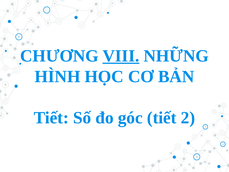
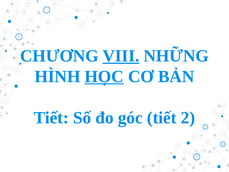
HỌC underline: none -> present
